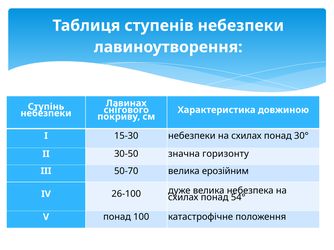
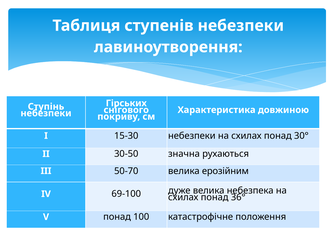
Лавинах: Лавинах -> Гірських
горизонту: горизонту -> рухаються
26-100: 26-100 -> 69-100
54°: 54° -> 36°
